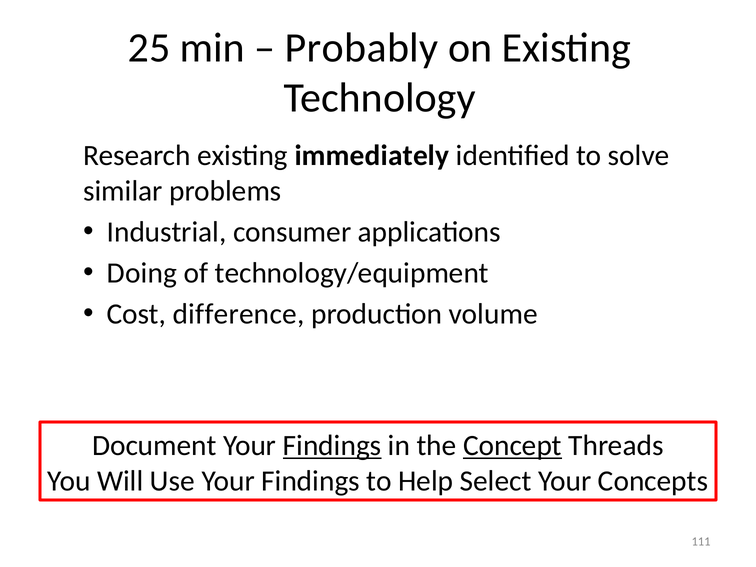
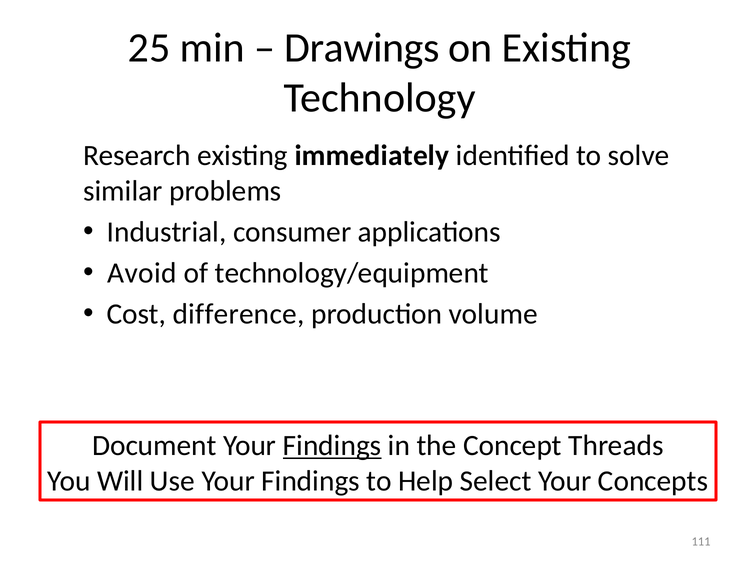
Probably: Probably -> Drawings
Doing: Doing -> Avoid
Concept underline: present -> none
